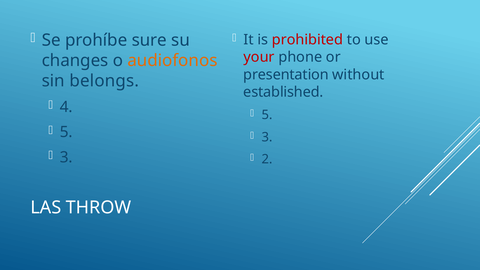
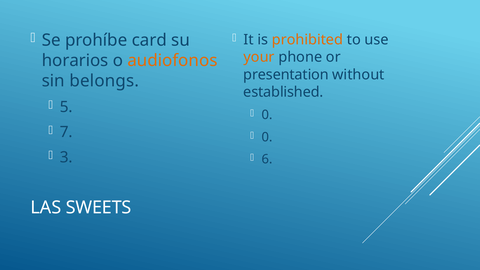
sure: sure -> card
prohibited colour: red -> orange
your colour: red -> orange
changes: changes -> horarios
4: 4 -> 5
5 at (267, 115): 5 -> 0
5 at (66, 132): 5 -> 7
3 at (267, 137): 3 -> 0
2: 2 -> 6
THROW: THROW -> SWEETS
